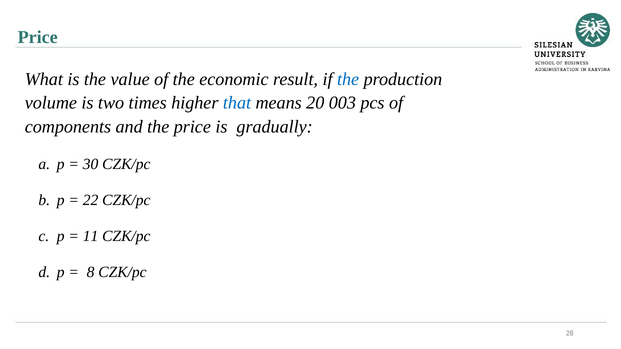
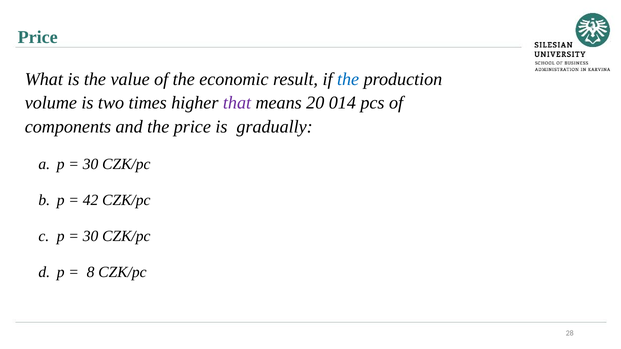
that colour: blue -> purple
003: 003 -> 014
22: 22 -> 42
11 at (91, 236): 11 -> 30
